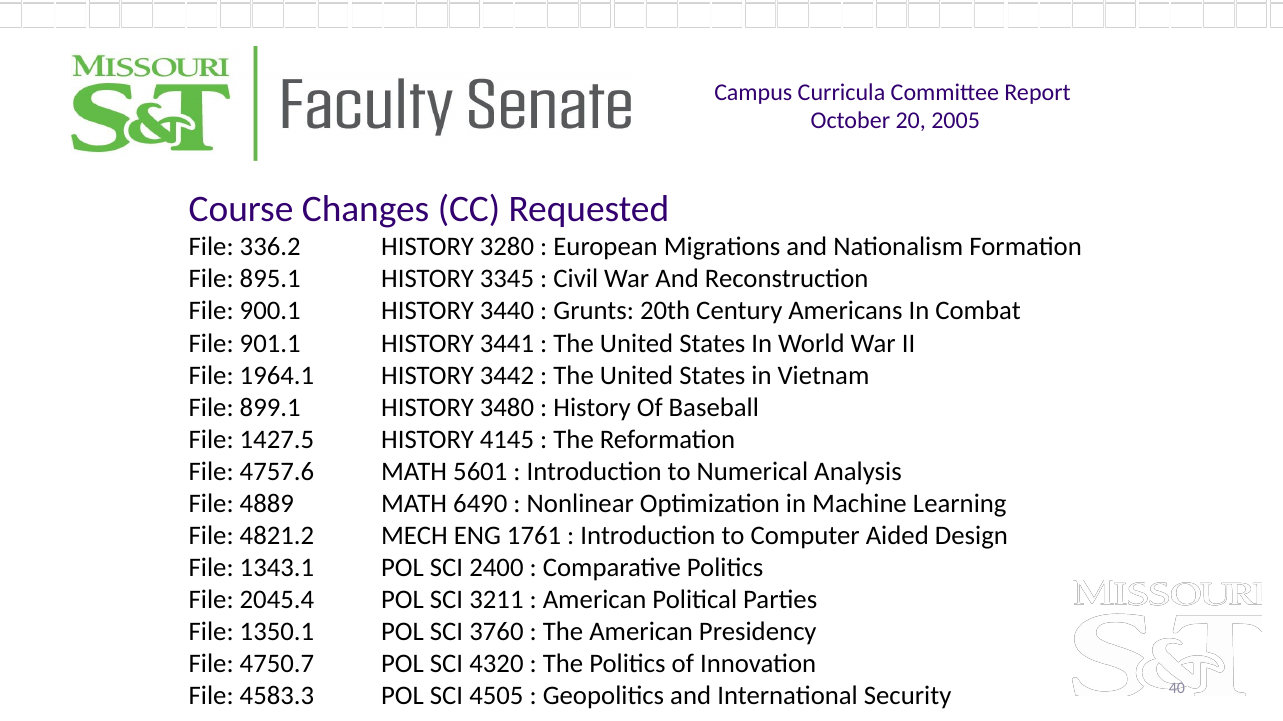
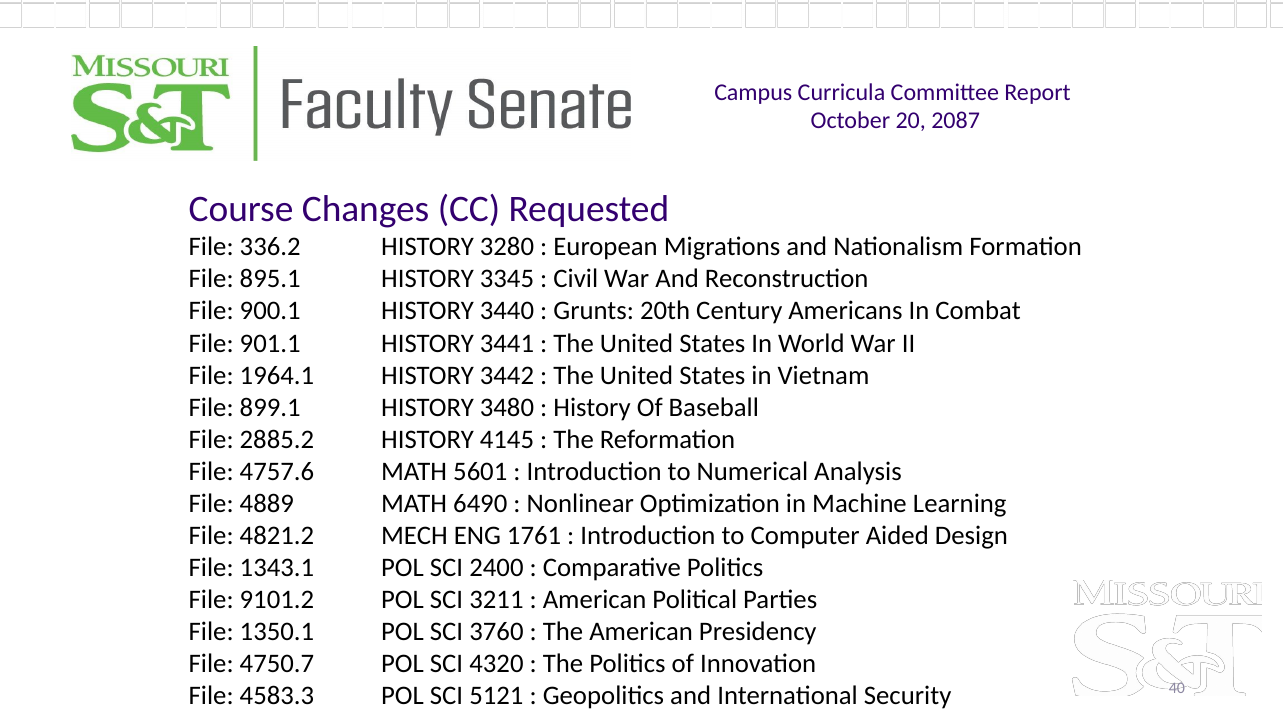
2005: 2005 -> 2087
1427.5: 1427.5 -> 2885.2
2045.4: 2045.4 -> 9101.2
4505: 4505 -> 5121
